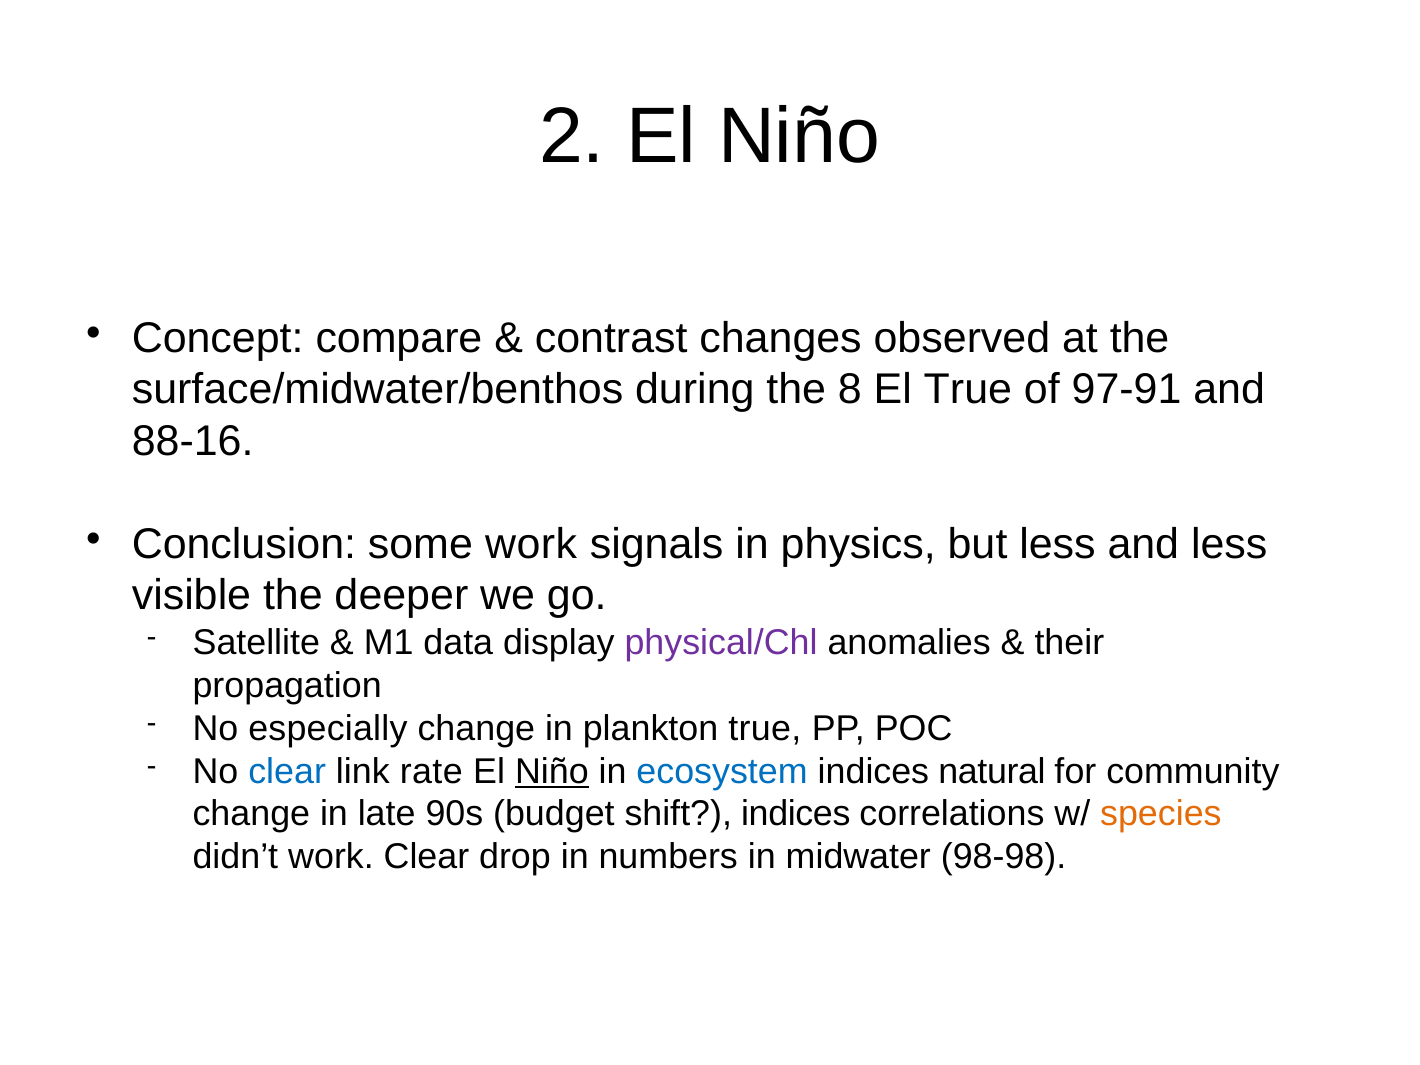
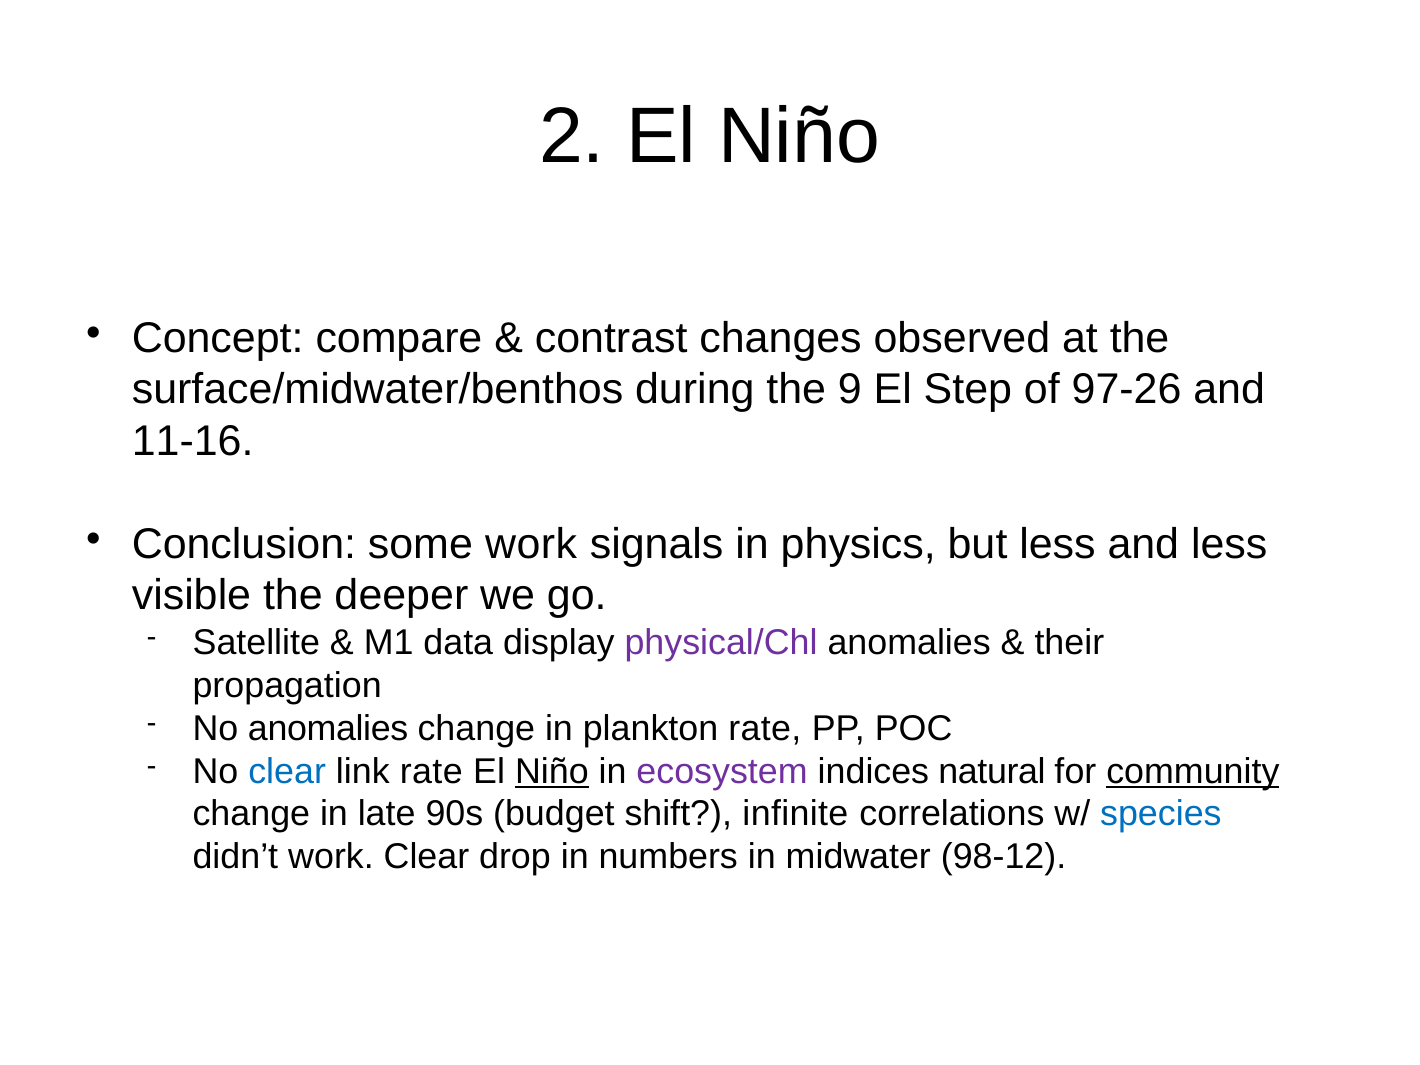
8: 8 -> 9
El True: True -> Step
97-91: 97-91 -> 97-26
88-16: 88-16 -> 11-16
No especially: especially -> anomalies
plankton true: true -> rate
ecosystem colour: blue -> purple
community underline: none -> present
shift indices: indices -> infinite
species colour: orange -> blue
98-98: 98-98 -> 98-12
